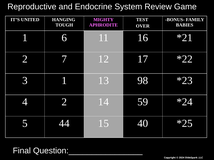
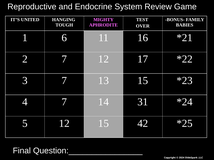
3 1: 1 -> 7
13 98: 98 -> 15
4 2: 2 -> 7
59: 59 -> 31
5 44: 44 -> 12
40: 40 -> 42
